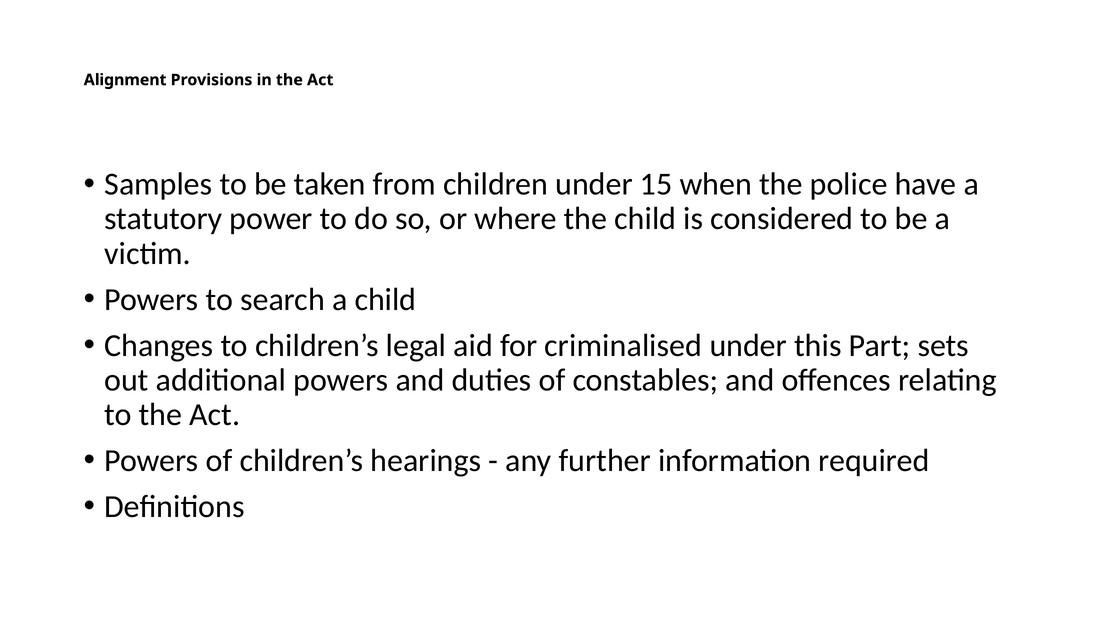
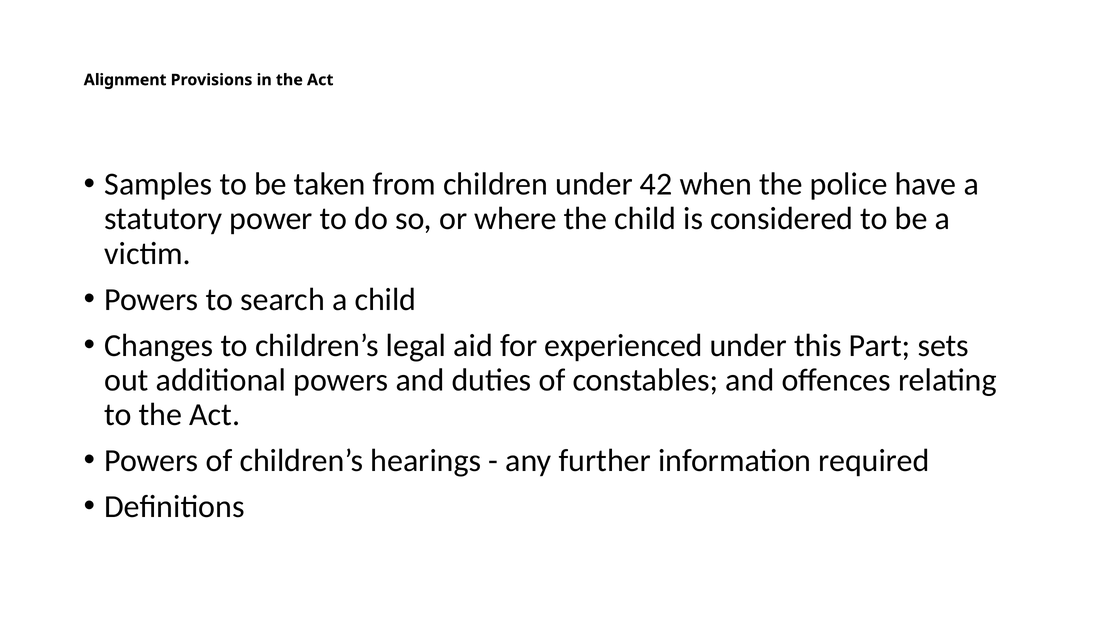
15: 15 -> 42
criminalised: criminalised -> experienced
